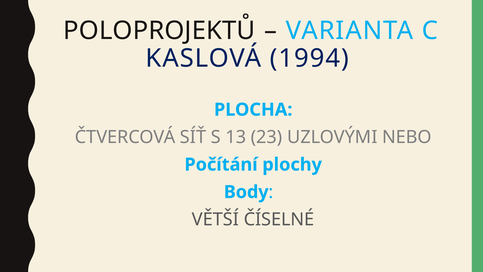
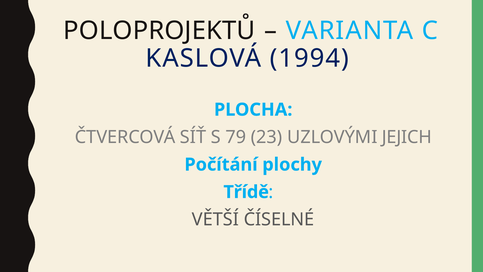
13: 13 -> 79
NEBO: NEBO -> JEJICH
Body: Body -> Třídě
